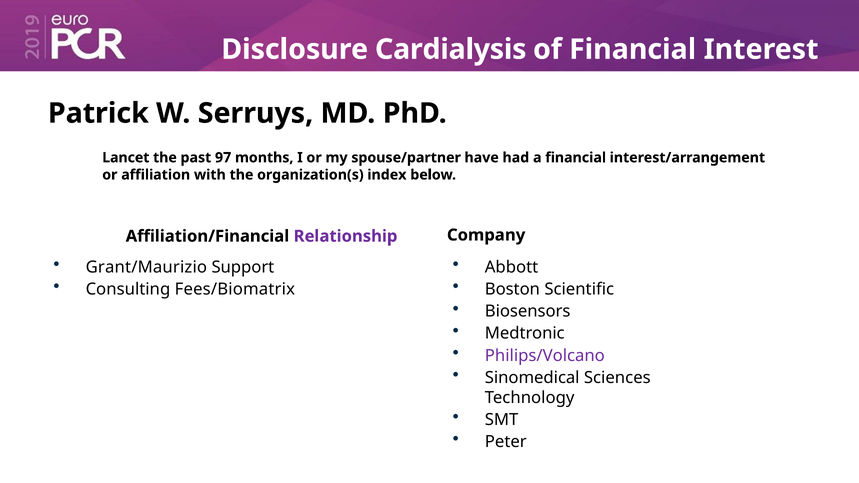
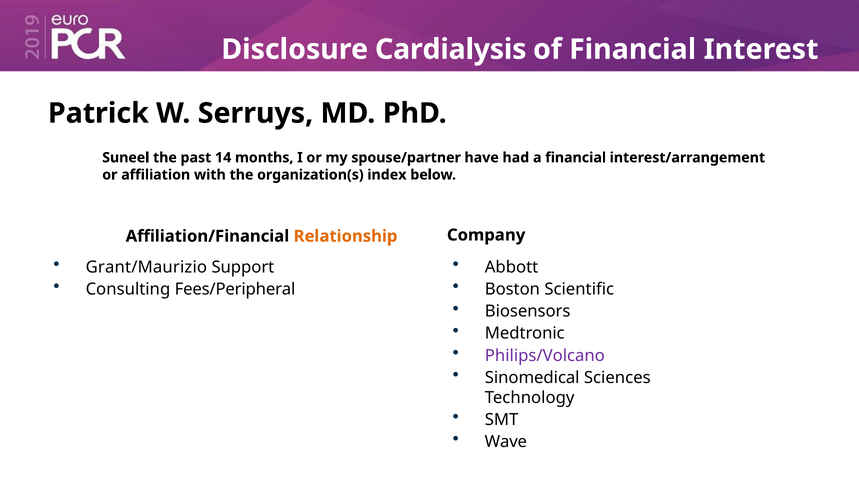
Lancet: Lancet -> Suneel
97: 97 -> 14
Relationship colour: purple -> orange
Fees/Biomatrix: Fees/Biomatrix -> Fees/Peripheral
Peter: Peter -> Wave
